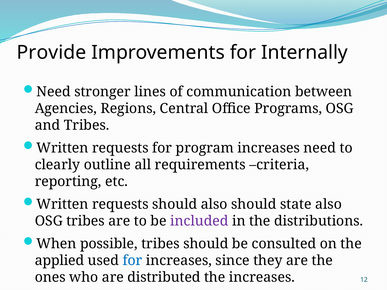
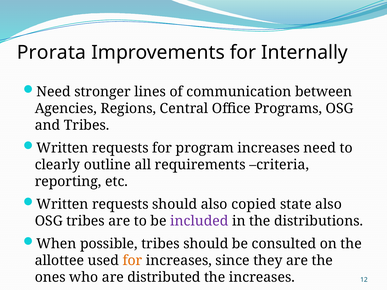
Provide: Provide -> Prorata
also should: should -> copied
applied: applied -> allottee
for at (132, 261) colour: blue -> orange
